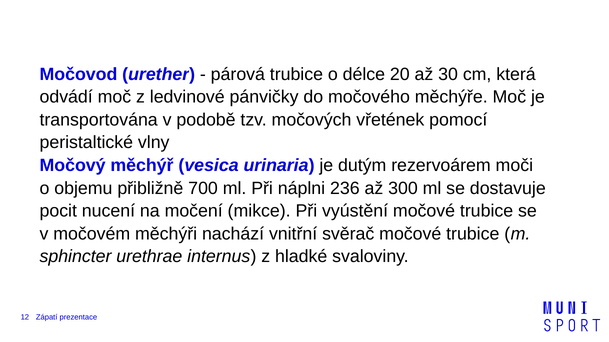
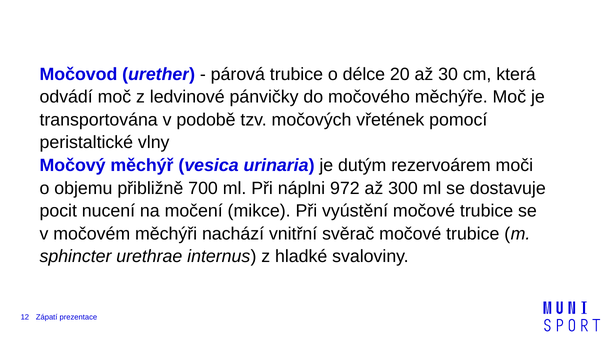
236: 236 -> 972
